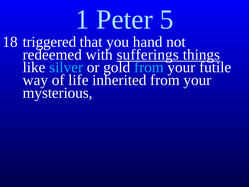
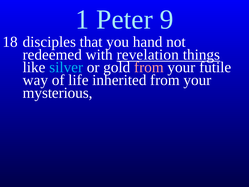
5: 5 -> 9
triggered: triggered -> disciples
sufferings: sufferings -> revelation
from at (149, 67) colour: light blue -> pink
